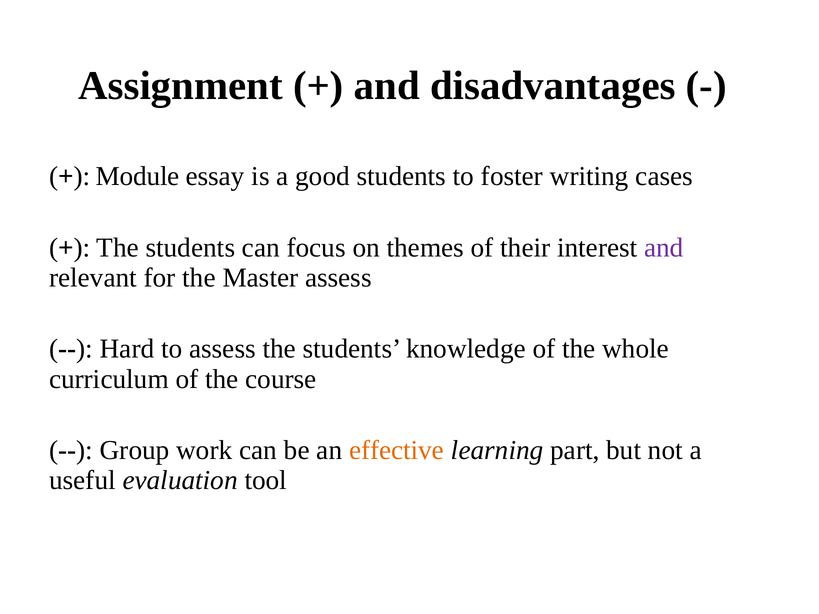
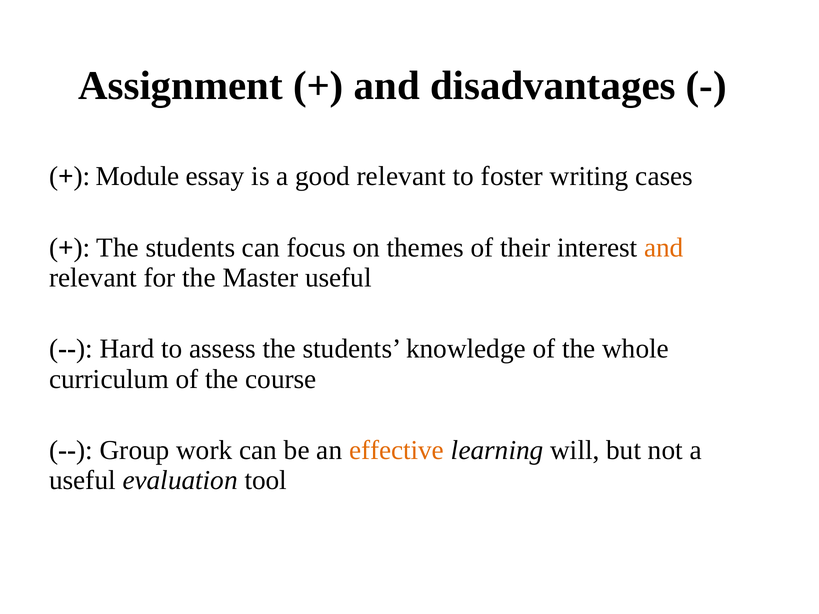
good students: students -> relevant
and at (664, 248) colour: purple -> orange
Master assess: assess -> useful
part: part -> will
